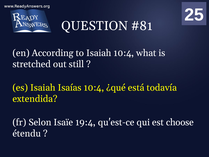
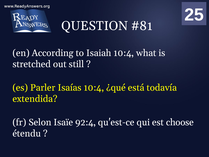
es Isaiah: Isaiah -> Parler
19:4: 19:4 -> 92:4
